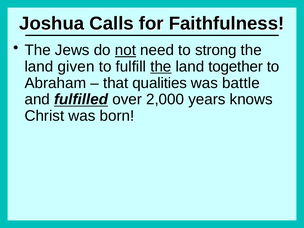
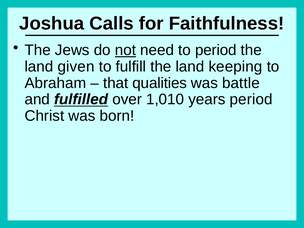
to strong: strong -> period
the at (161, 67) underline: present -> none
together: together -> keeping
2,000: 2,000 -> 1,010
years knows: knows -> period
